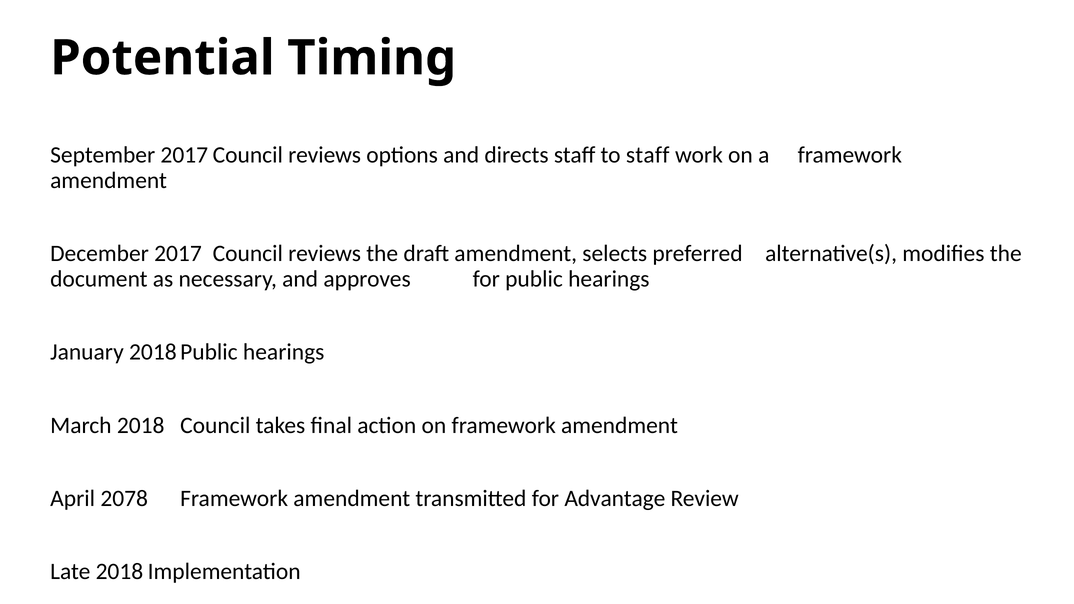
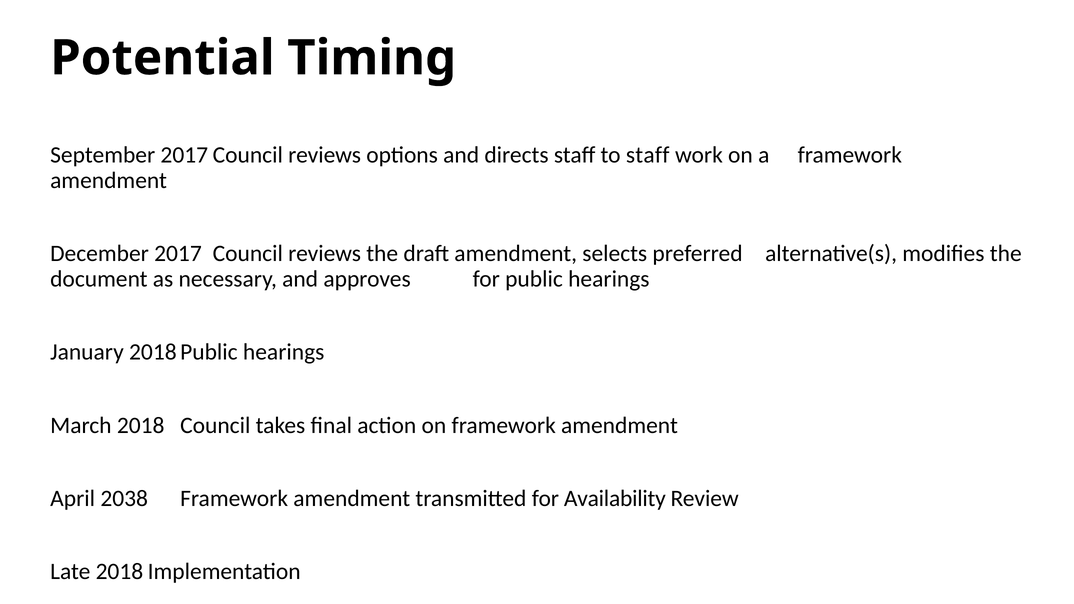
2078: 2078 -> 2038
Advantage: Advantage -> Availability
